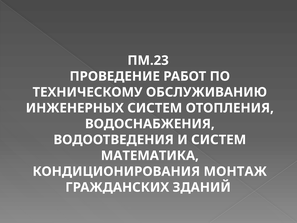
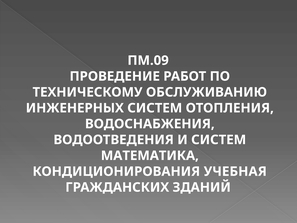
ПМ.23: ПМ.23 -> ПМ.09
МОНТАЖ: МОНТАЖ -> УЧЕБНАЯ
